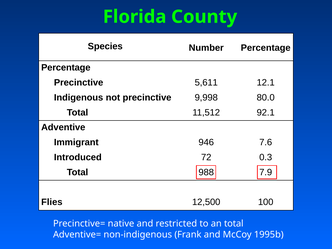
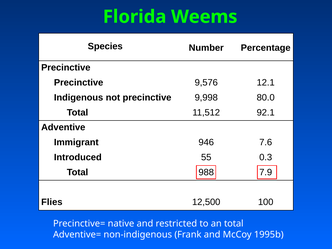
County: County -> Weems
Percentage at (66, 68): Percentage -> Precinctive
5,611: 5,611 -> 9,576
72: 72 -> 55
